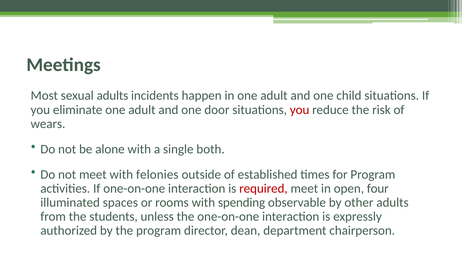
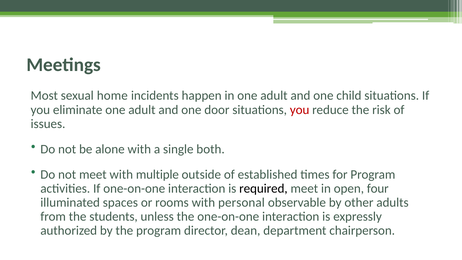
sexual adults: adults -> home
wears: wears -> issues
felonies: felonies -> multiple
required colour: red -> black
spending: spending -> personal
